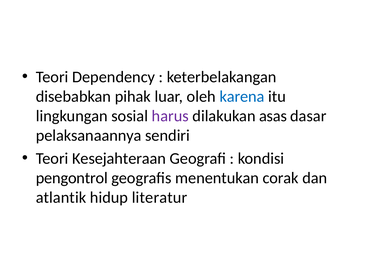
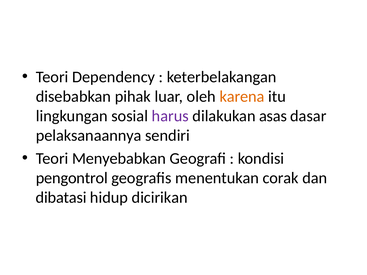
karena colour: blue -> orange
Kesejahteraan: Kesejahteraan -> Menyebabkan
atlantik: atlantik -> dibatasi
literatur: literatur -> dicirikan
